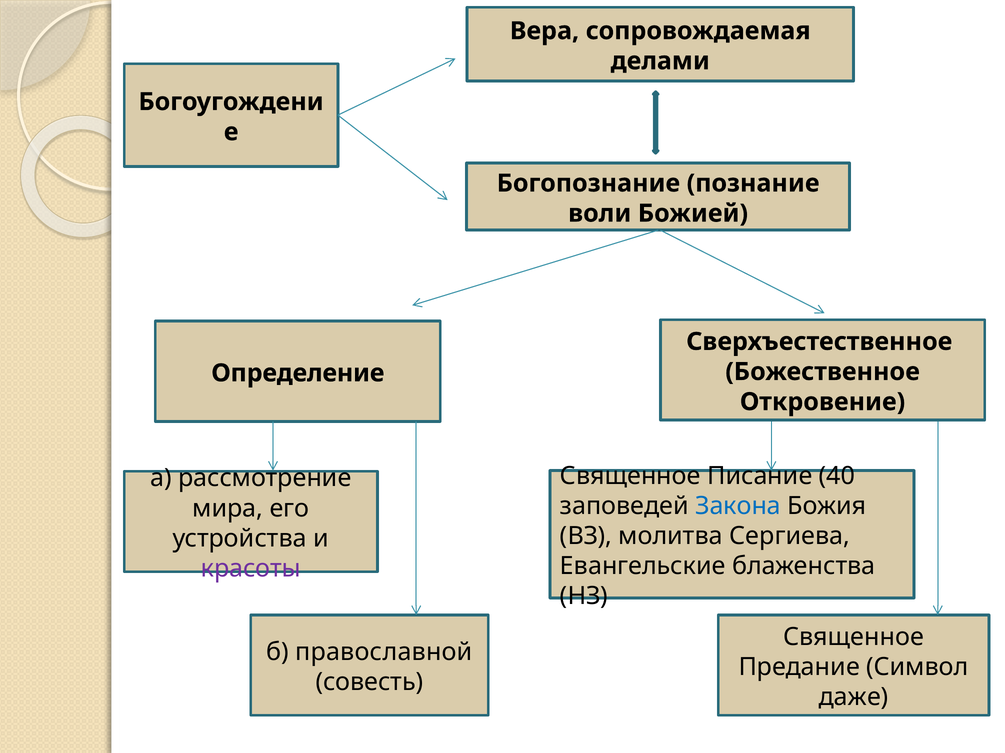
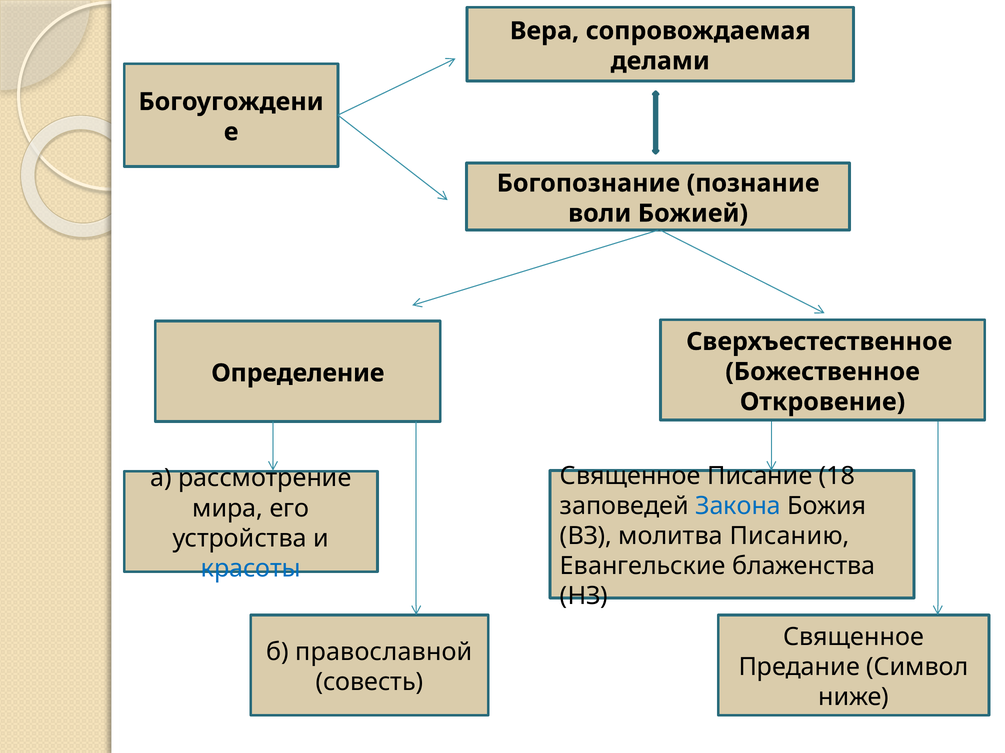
40: 40 -> 18
Сергиева: Сергиева -> Писанию
красоты colour: purple -> blue
даже: даже -> ниже
